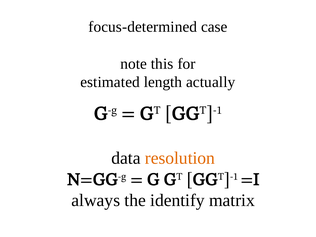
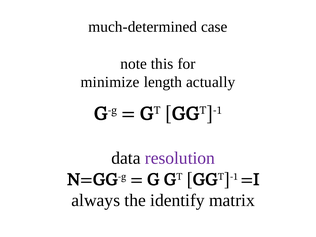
focus-determined: focus-determined -> much-determined
estimated: estimated -> minimize
resolution colour: orange -> purple
